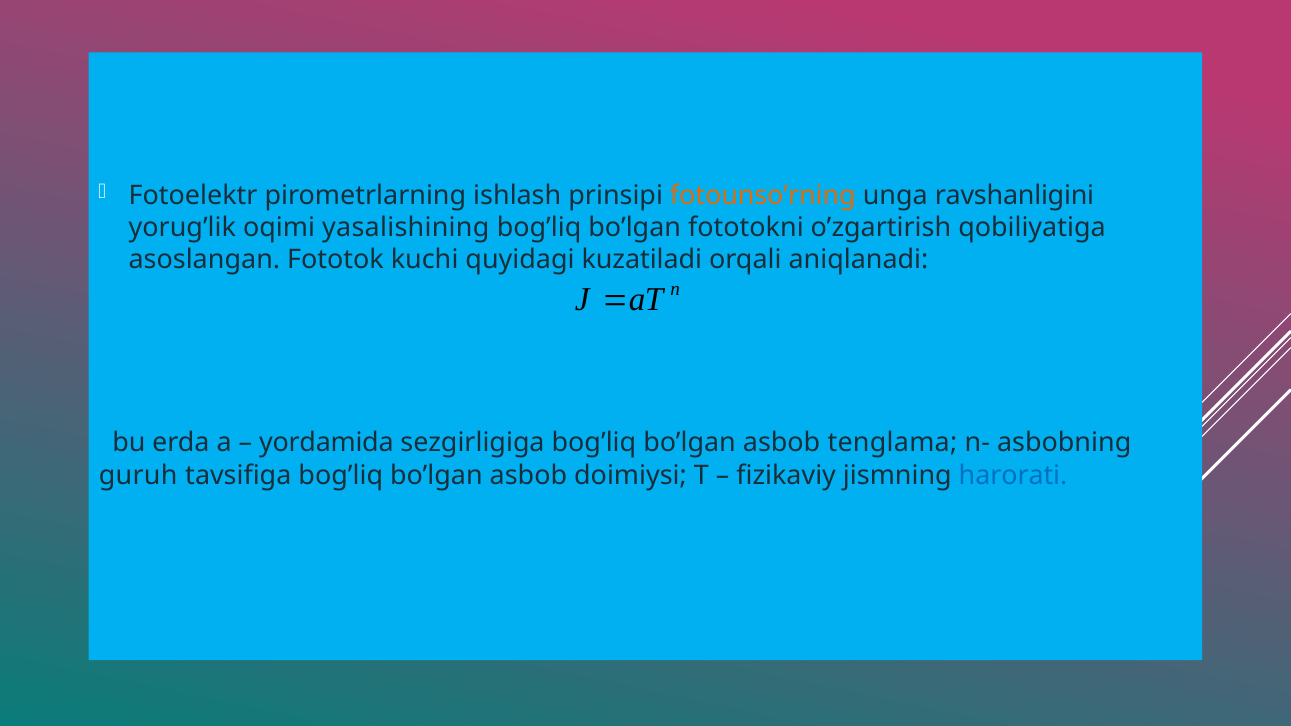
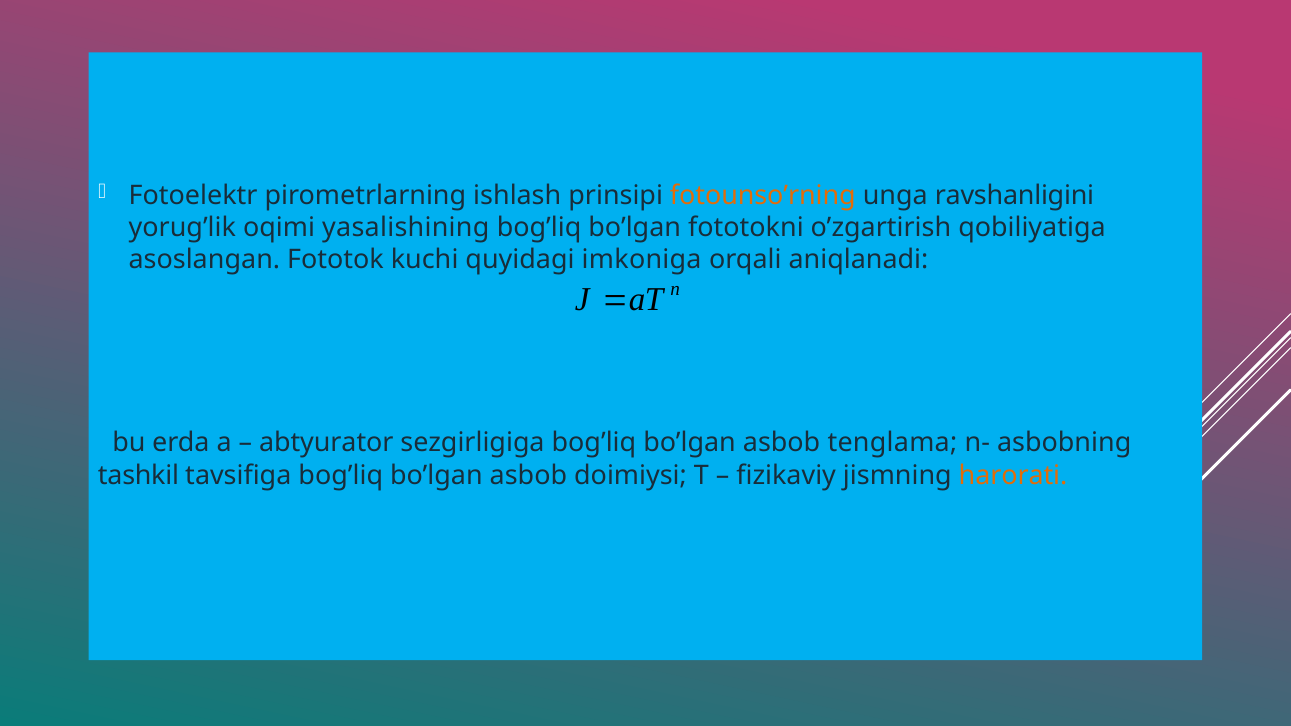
kuzatiladi: kuzatiladi -> imkoniga
yordamida: yordamida -> abtyurator
guruh: guruh -> tashkil
harorati colour: blue -> orange
